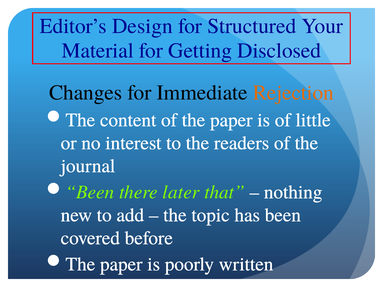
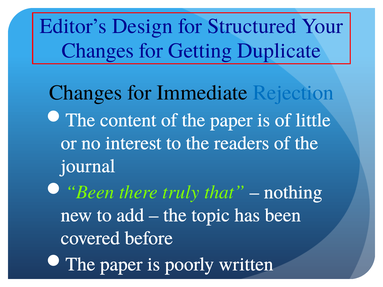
Material at (98, 51): Material -> Changes
Disclosed: Disclosed -> Duplicate
Rejection colour: orange -> blue
later: later -> truly
